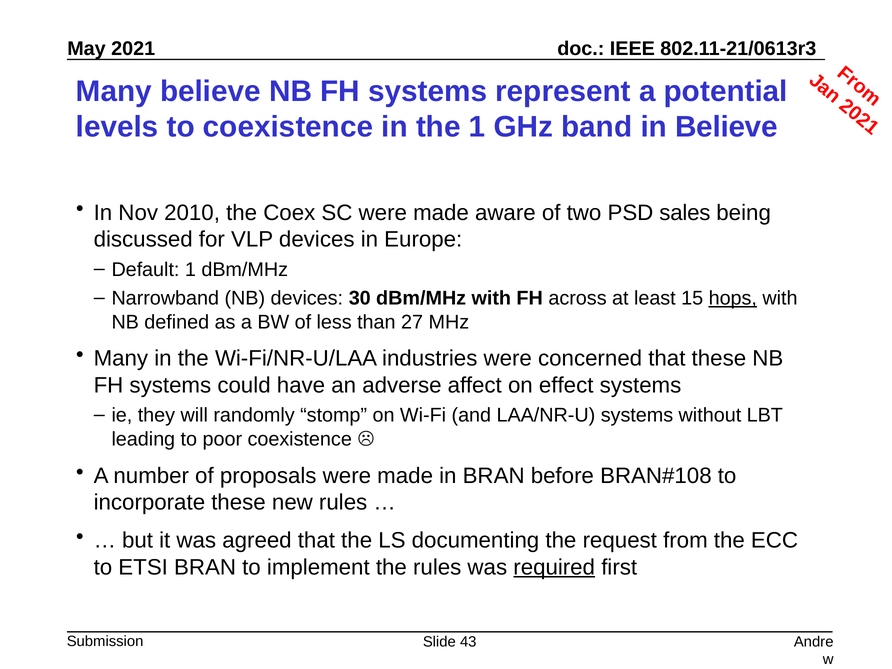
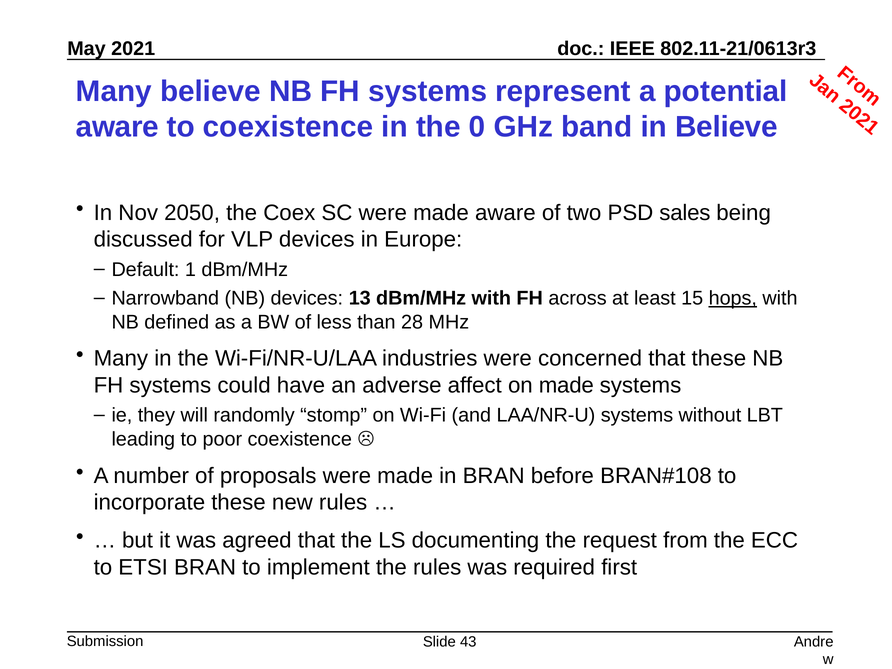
levels at (117, 127): levels -> aware
the 1: 1 -> 0
2010: 2010 -> 2050
30: 30 -> 13
27: 27 -> 28
on effect: effect -> made
required underline: present -> none
